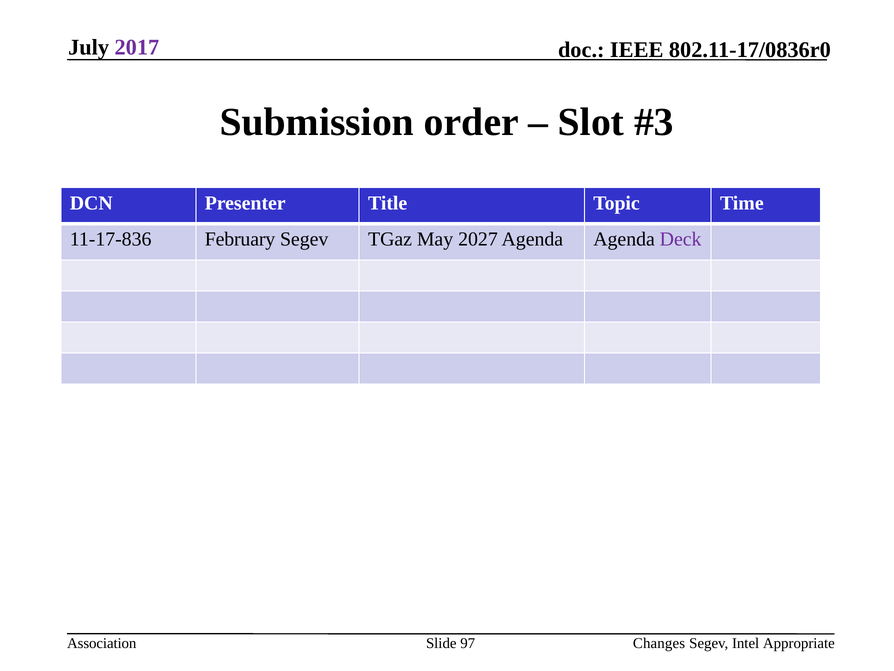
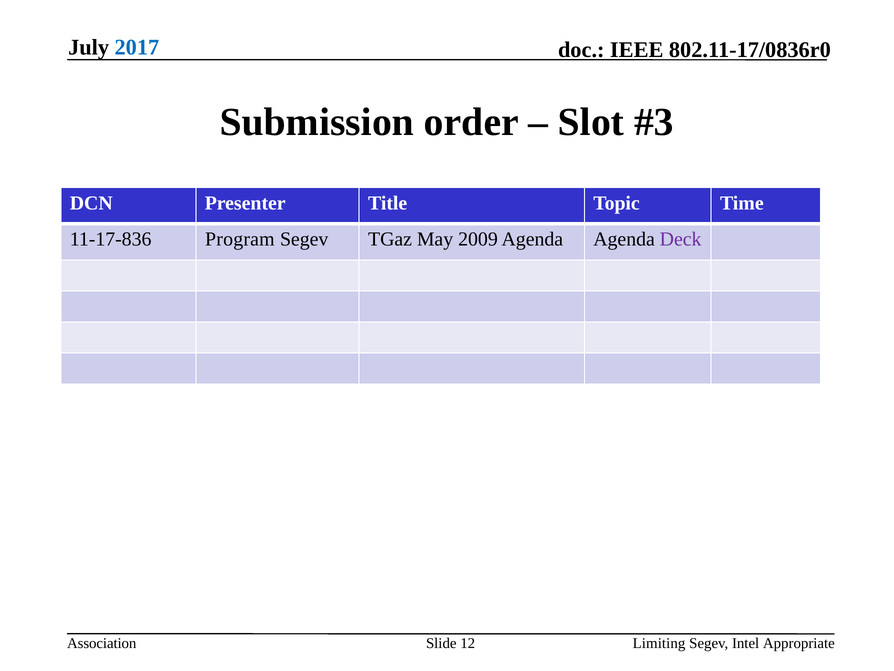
2017 colour: purple -> blue
February: February -> Program
2027: 2027 -> 2009
97: 97 -> 12
Changes: Changes -> Limiting
